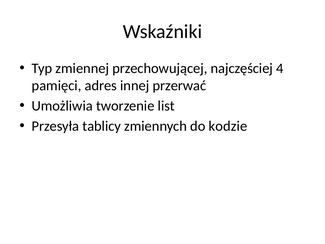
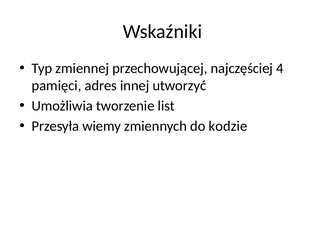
przerwać: przerwać -> utworzyć
tablicy: tablicy -> wiemy
